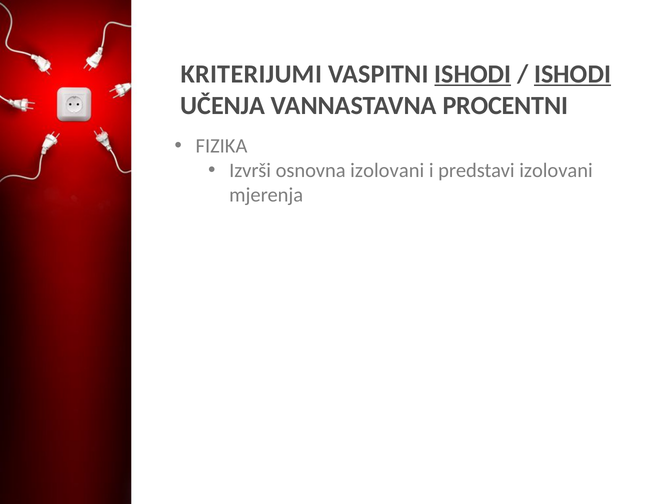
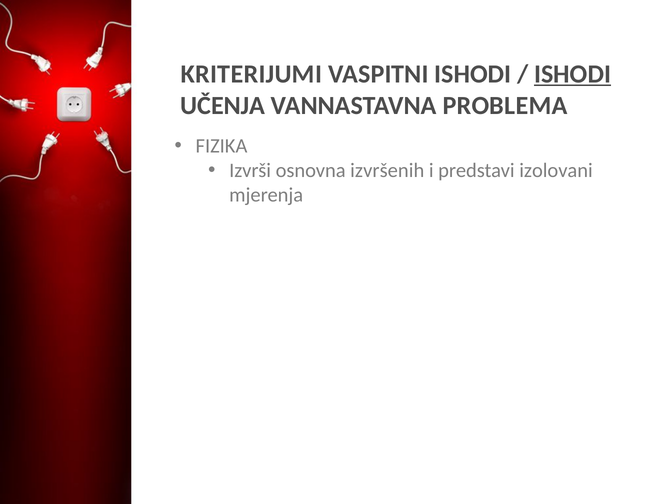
ISHODI at (473, 74) underline: present -> none
PROCENTNI: PROCENTNI -> PROBLEMA
osnovna izolovani: izolovani -> izvršenih
